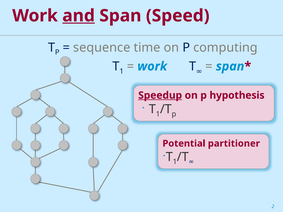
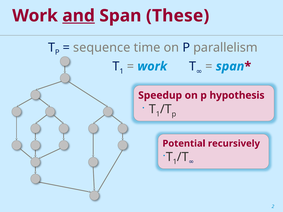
Speed: Speed -> These
computing: computing -> parallelism
Speedup underline: present -> none
partitioner: partitioner -> recursively
